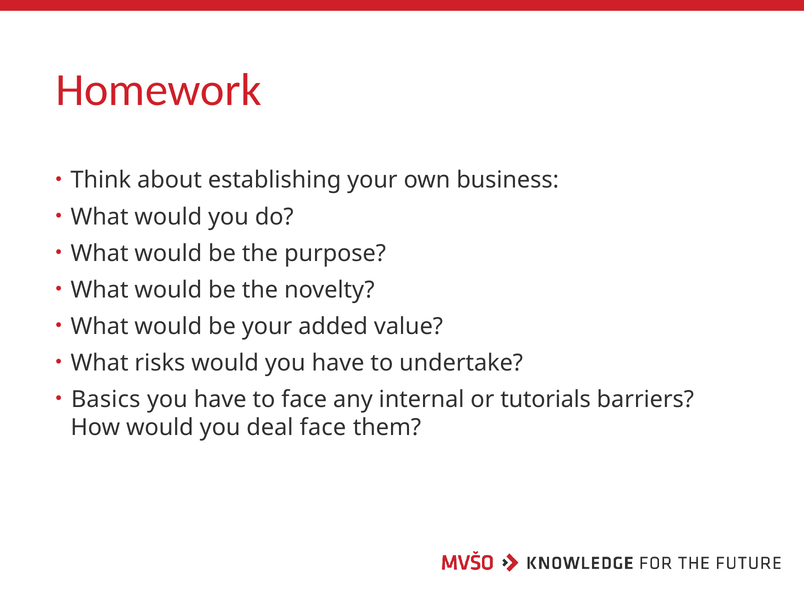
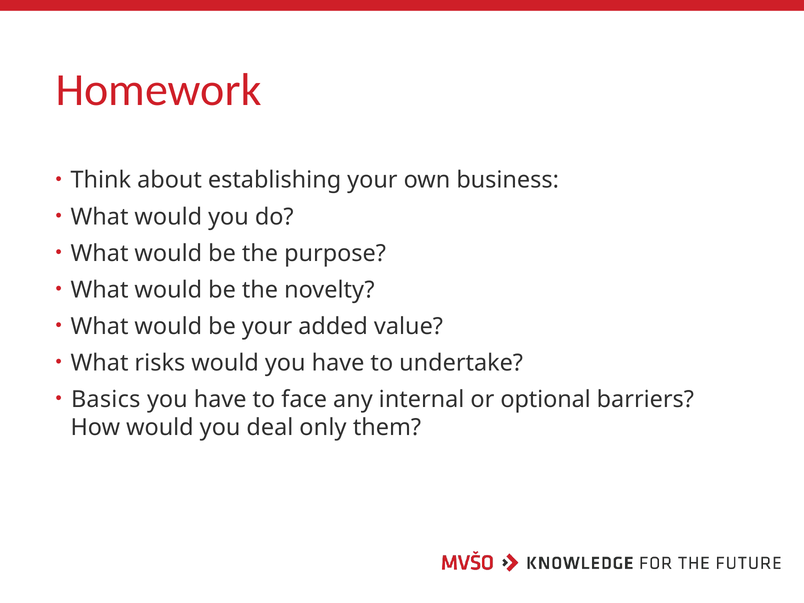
tutorials: tutorials -> optional
deal face: face -> only
